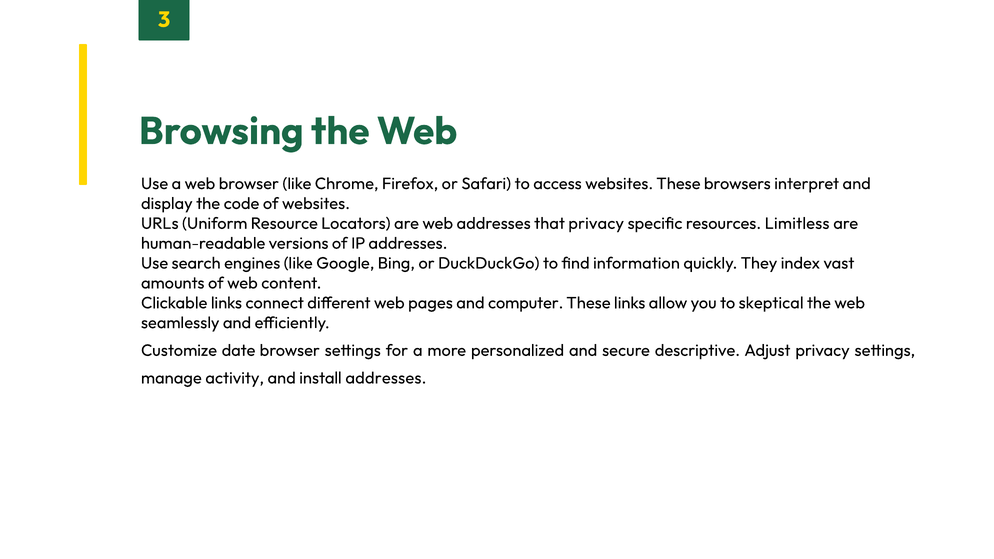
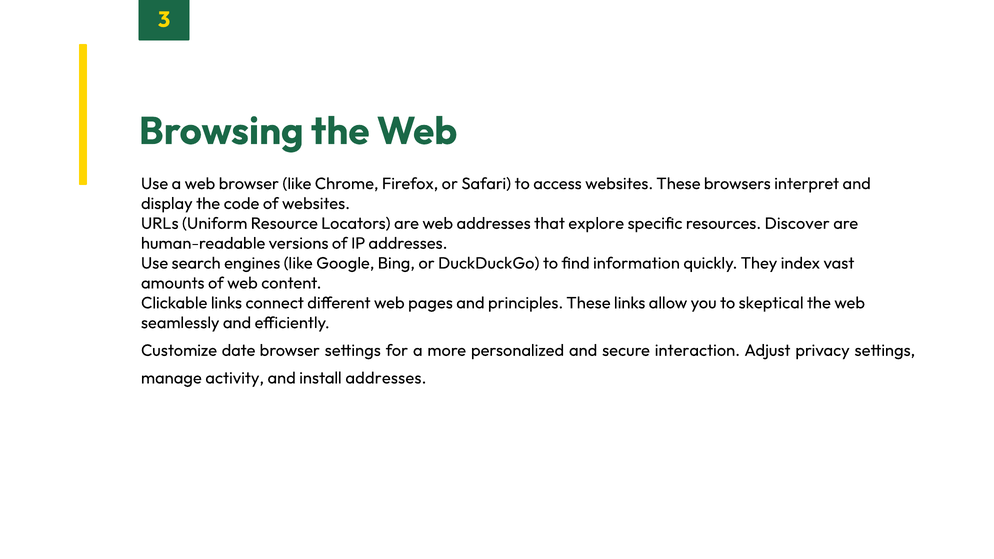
that privacy: privacy -> explore
Limitless: Limitless -> Discover
computer: computer -> principles
descriptive: descriptive -> interaction
